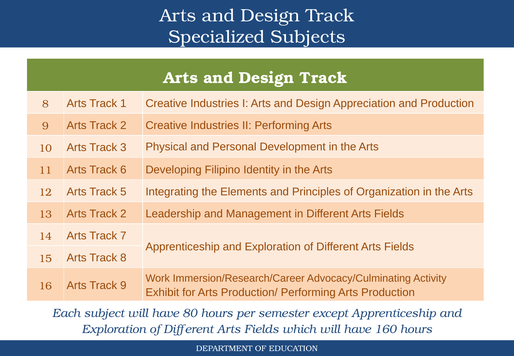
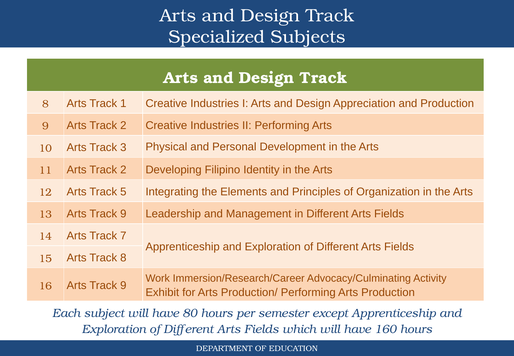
11 Arts Track 6: 6 -> 2
13 Arts Track 2: 2 -> 9
